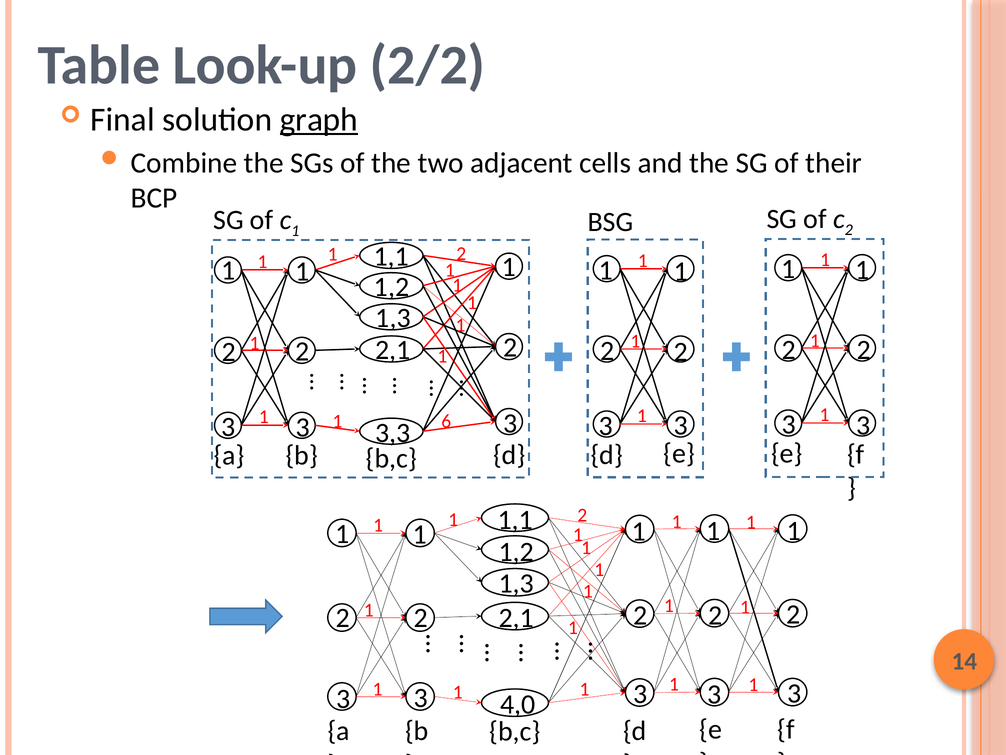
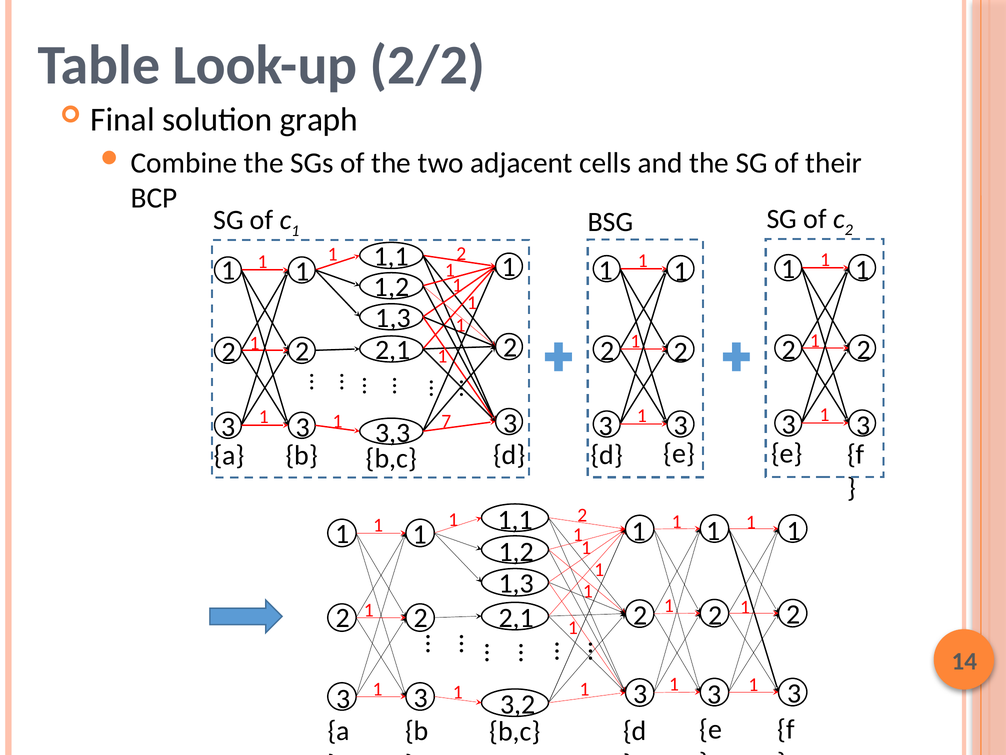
graph underline: present -> none
6: 6 -> 7
4,0: 4,0 -> 3,2
